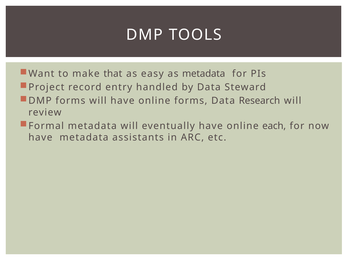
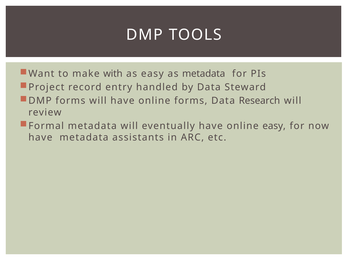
that: that -> with
online each: each -> easy
